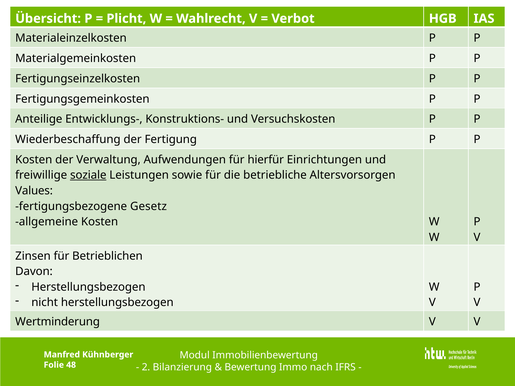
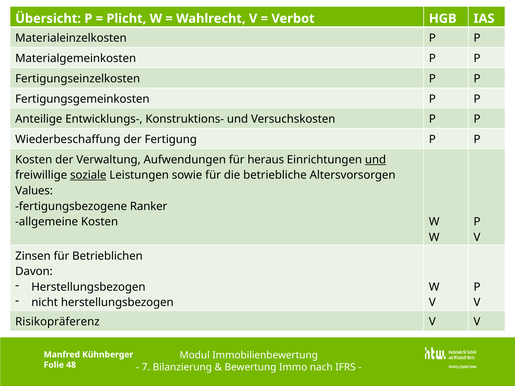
hierfür: hierfür -> heraus
und at (376, 160) underline: none -> present
Gesetz: Gesetz -> Ranker
Wertminderung: Wertminderung -> Risikopräferenz
2: 2 -> 7
